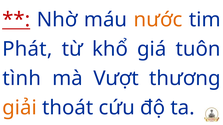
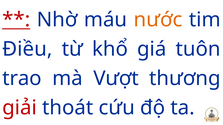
Phát: Phát -> Điều
tình: tình -> trao
giải colour: orange -> red
